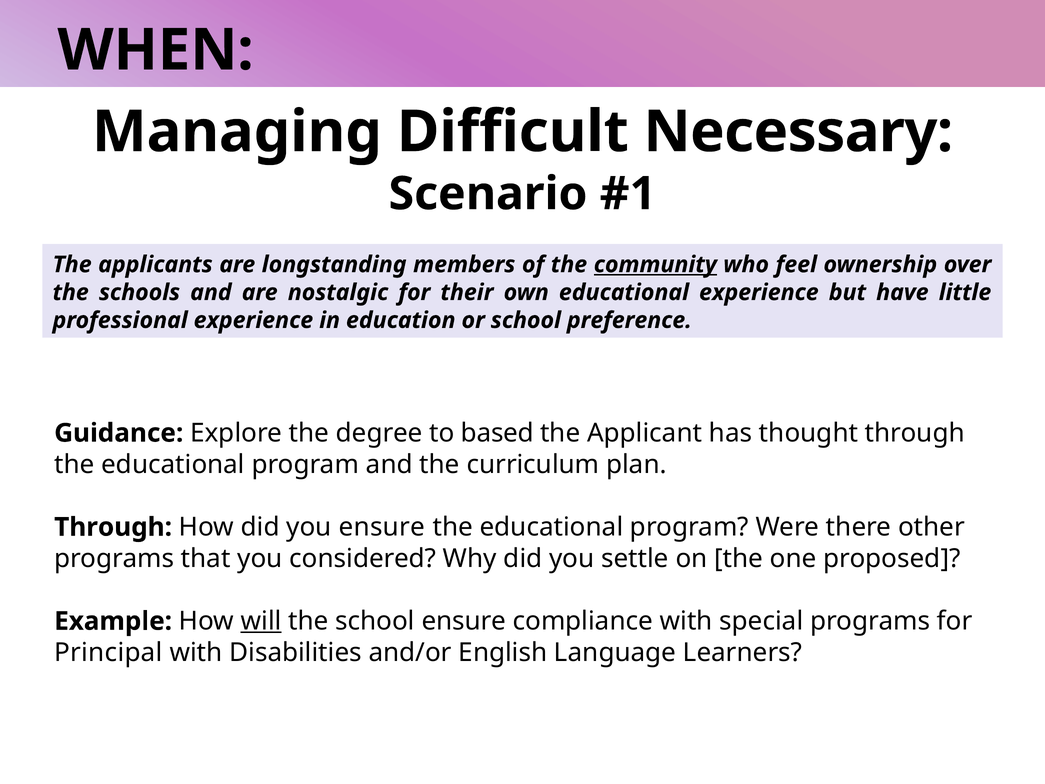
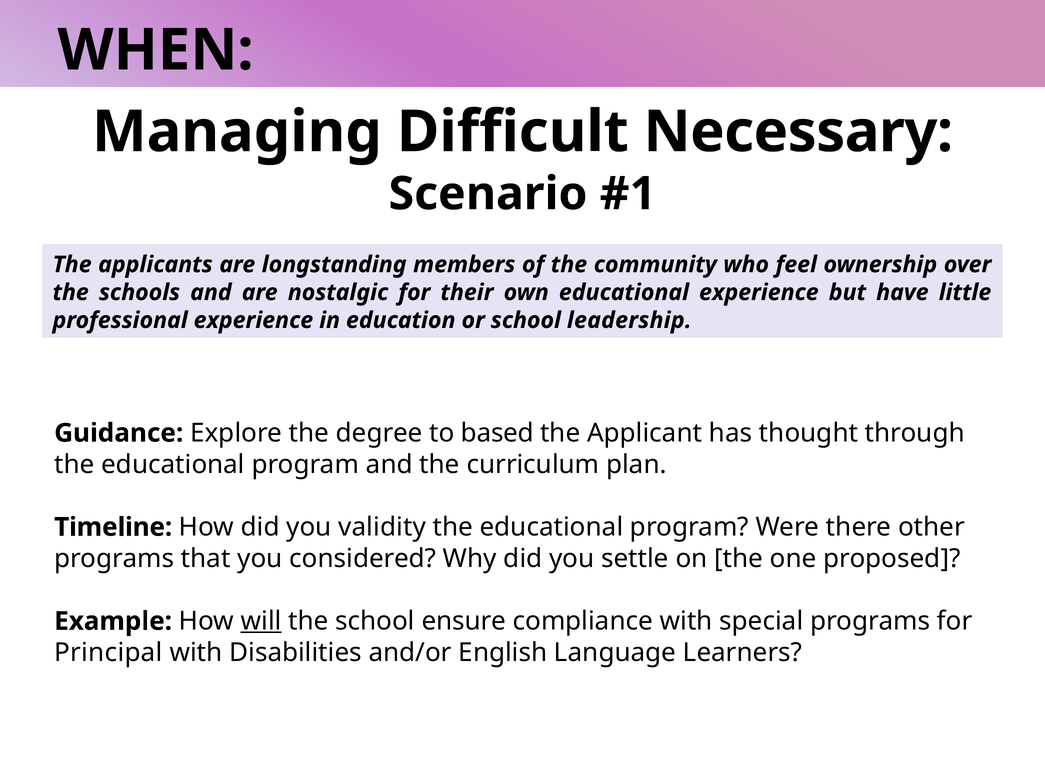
community underline: present -> none
preference: preference -> leadership
Through at (113, 527): Through -> Timeline
you ensure: ensure -> validity
